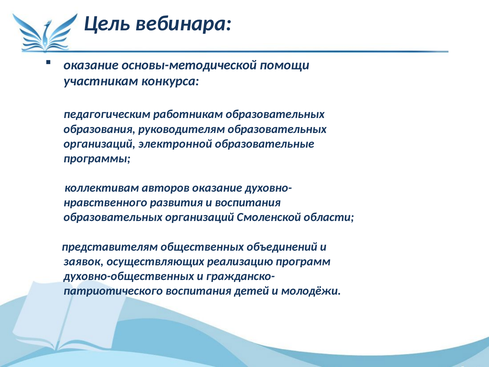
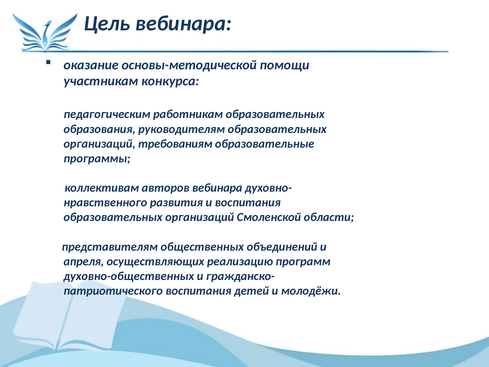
электронной: электронной -> требованиям
авторов оказание: оказание -> вебинара
заявок: заявок -> апреля
